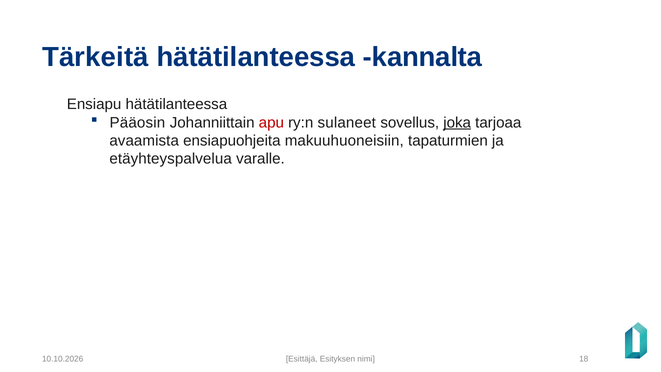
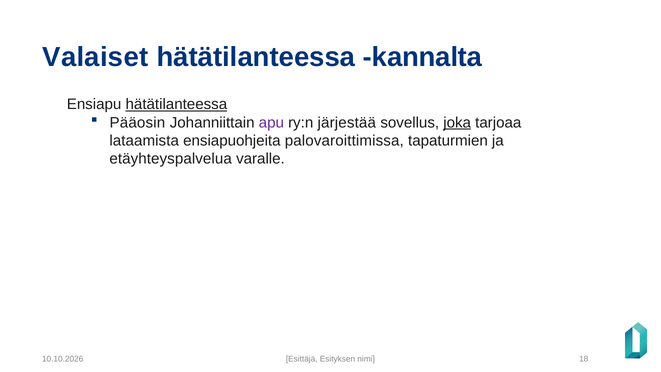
Tärkeitä: Tärkeitä -> Valaiset
hätätilanteessa at (176, 104) underline: none -> present
apu colour: red -> purple
sulaneet: sulaneet -> järjestää
avaamista: avaamista -> lataamista
makuuhuoneisiin: makuuhuoneisiin -> palovaroittimissa
